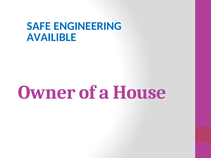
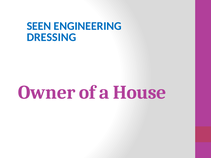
SAFE: SAFE -> SEEN
AVAILIBLE: AVAILIBLE -> DRESSING
